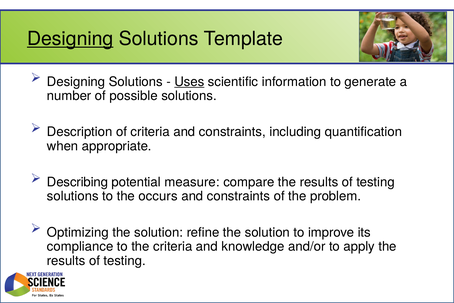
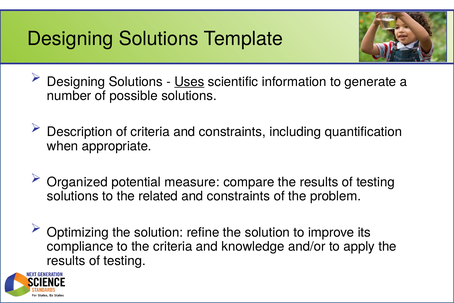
Designing at (70, 39) underline: present -> none
Describing: Describing -> Organized
occurs: occurs -> related
